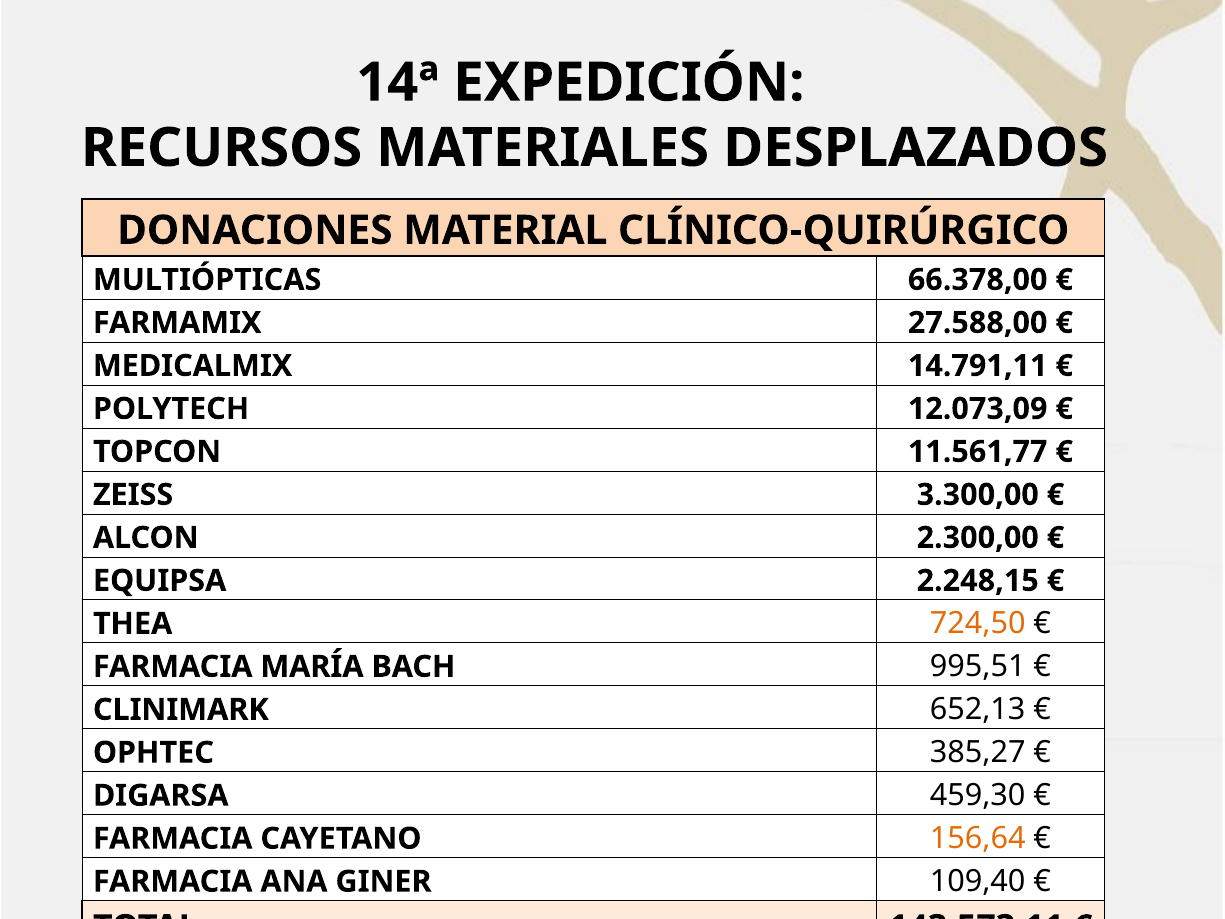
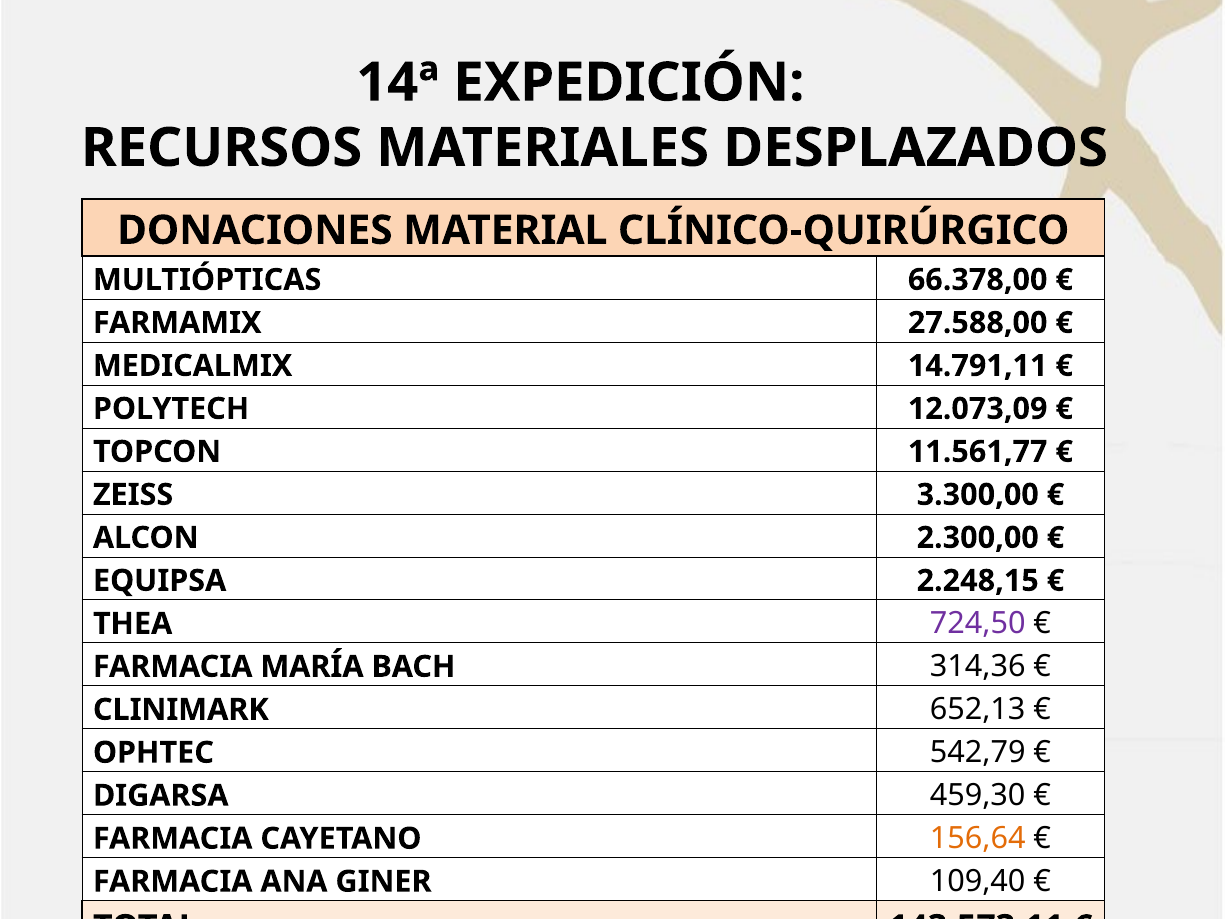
724,50 colour: orange -> purple
995,51: 995,51 -> 314,36
385,27: 385,27 -> 542,79
